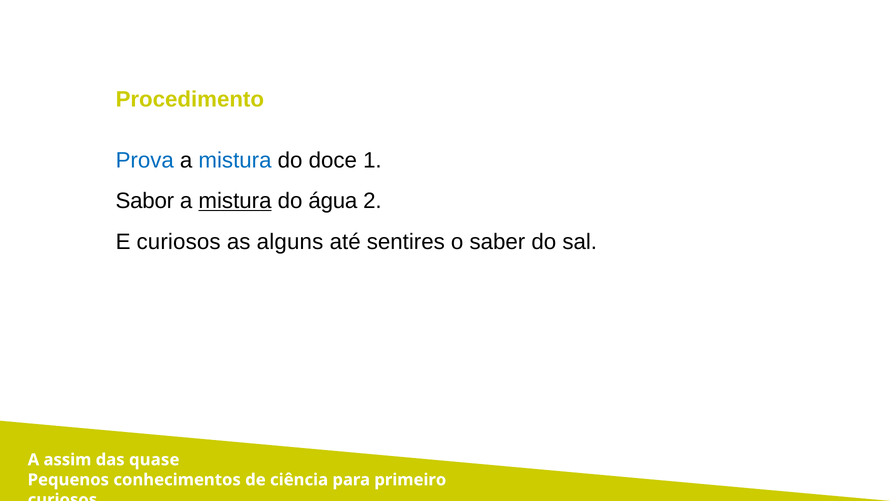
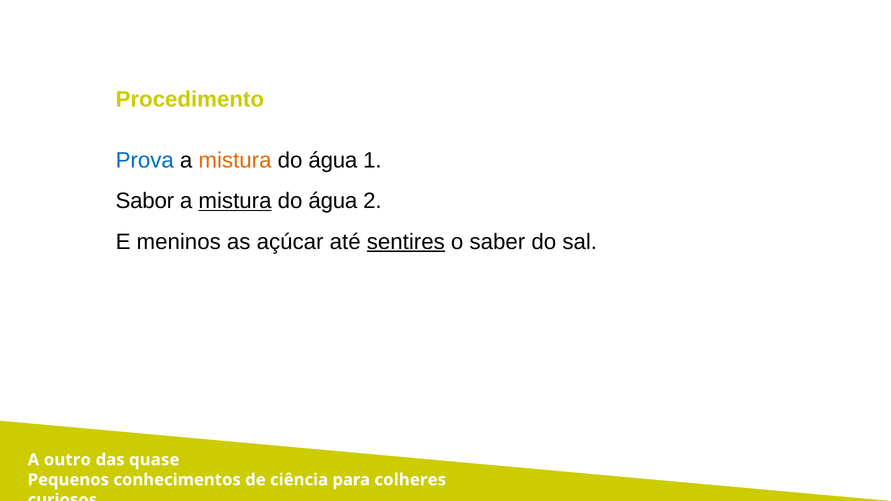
mistura at (235, 160) colour: blue -> orange
doce at (333, 160): doce -> água
E curiosos: curiosos -> meninos
alguns: alguns -> açúcar
sentires underline: none -> present
assim: assim -> outro
primeiro: primeiro -> colheres
